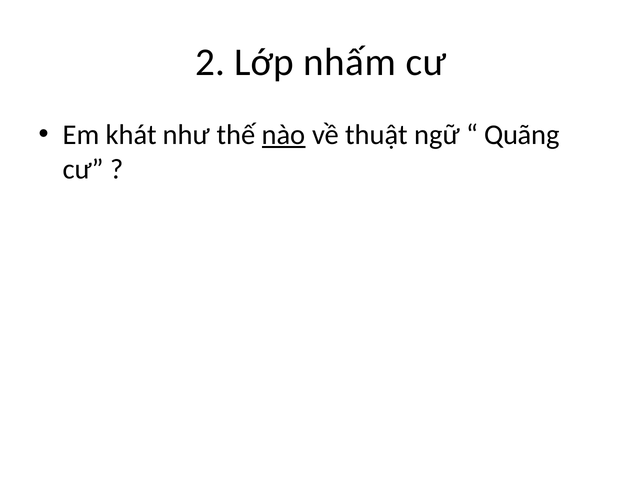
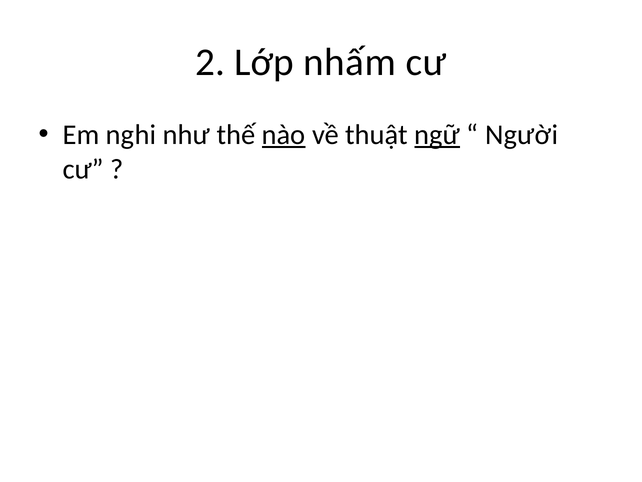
khát: khát -> nghi
ngữ underline: none -> present
Quãng: Quãng -> Người
